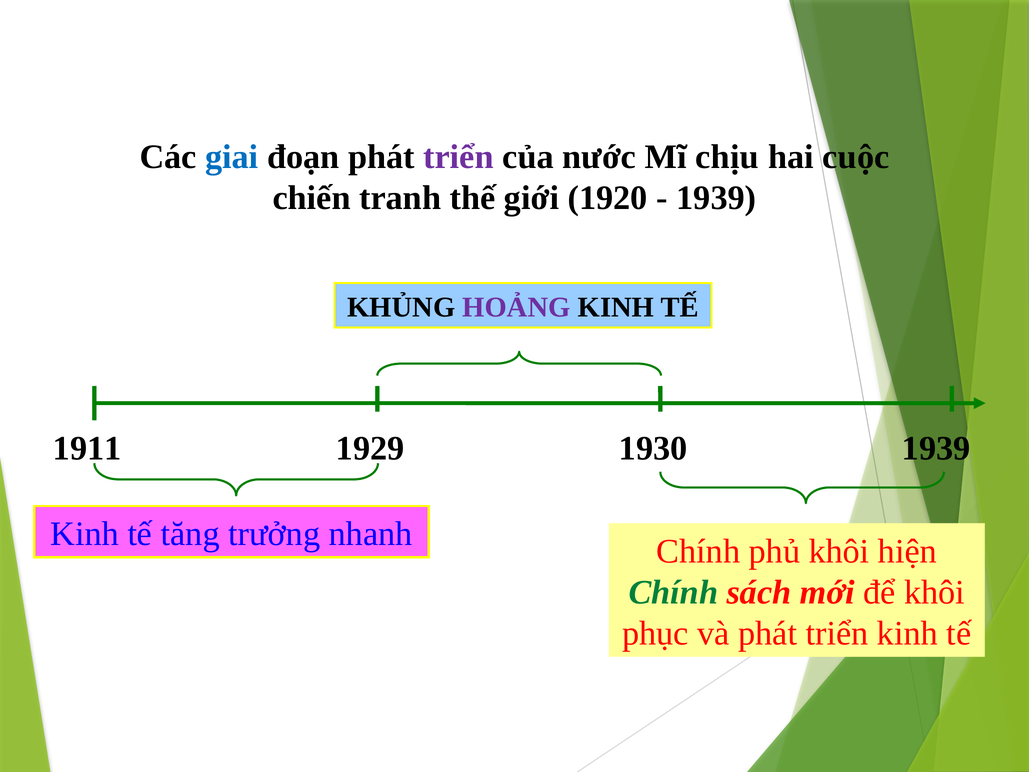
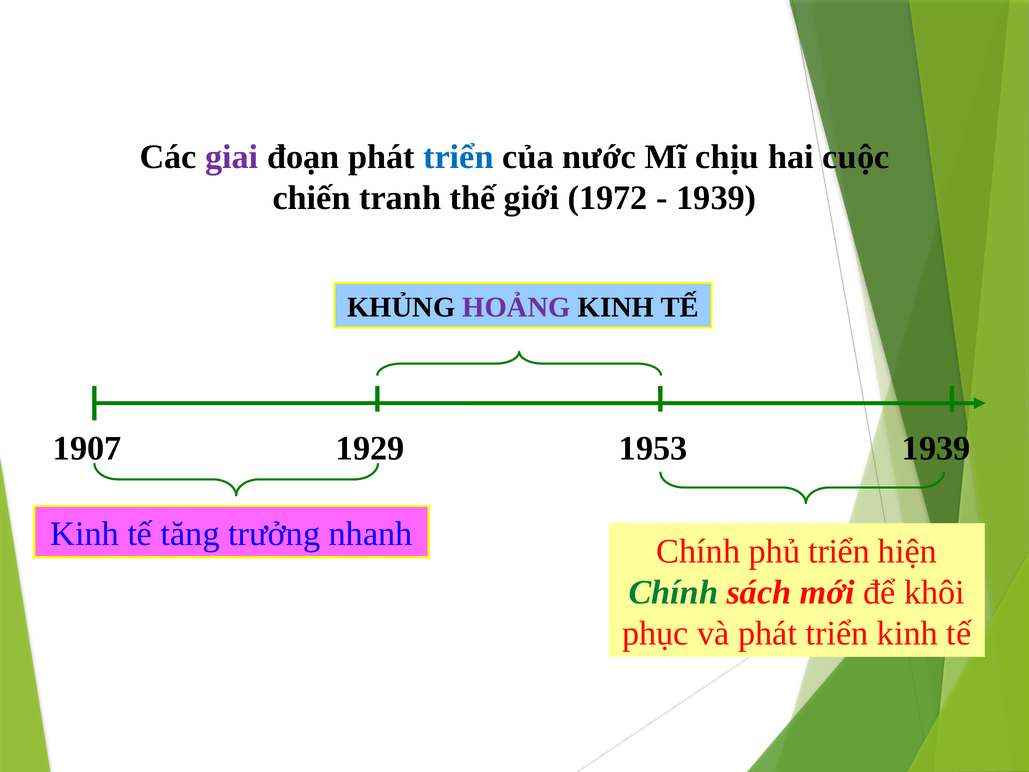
giai colour: blue -> purple
triển at (459, 157) colour: purple -> blue
1920: 1920 -> 1972
1911: 1911 -> 1907
1930: 1930 -> 1953
phủ khôi: khôi -> triển
